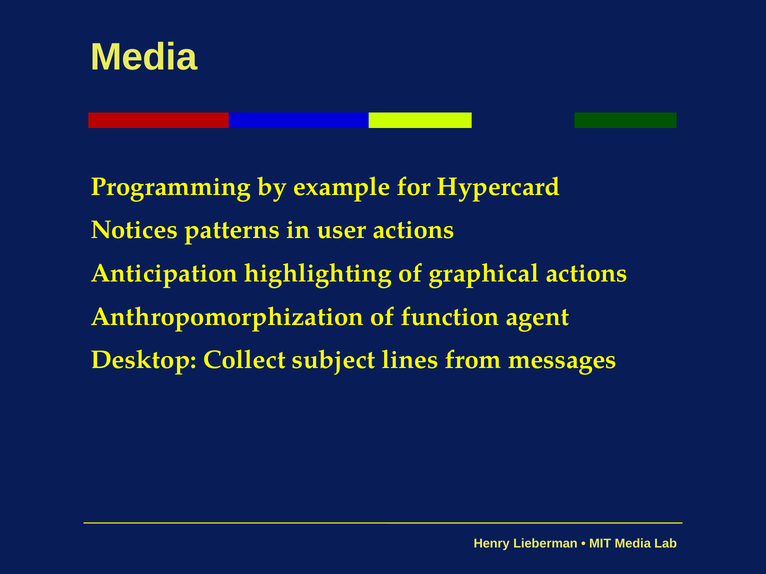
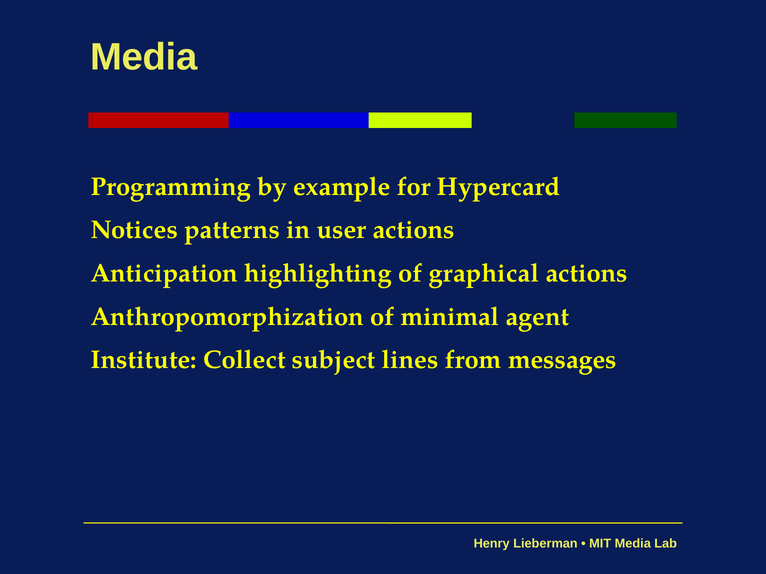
function: function -> minimal
Desktop: Desktop -> Institute
